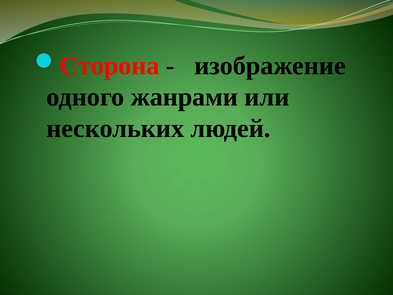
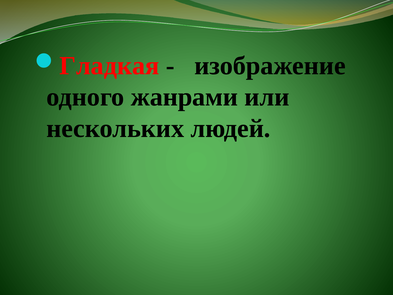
Сторона: Сторона -> Гладкая
